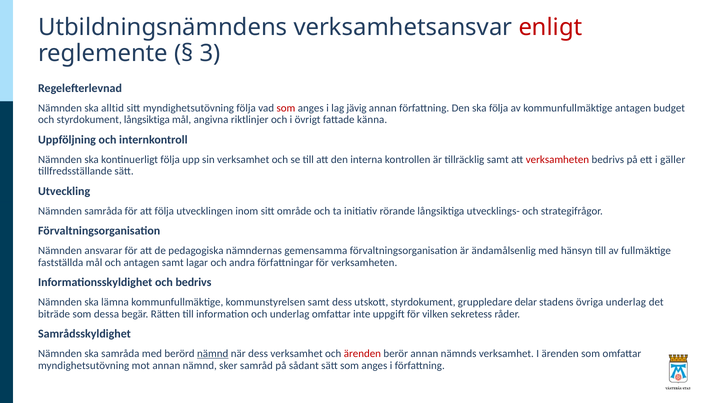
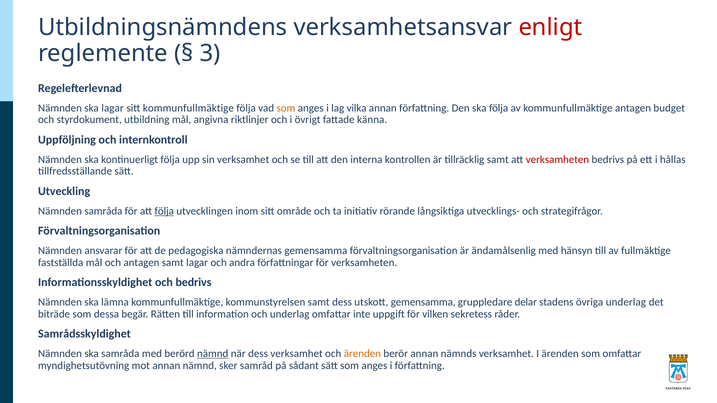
ska alltid: alltid -> lagar
sitt myndighetsutövning: myndighetsutövning -> kommunfullmäktige
som at (286, 108) colour: red -> orange
jävig: jävig -> vilka
styrdokument långsiktiga: långsiktiga -> utbildning
gäller: gäller -> hållas
följa at (164, 211) underline: none -> present
utskott styrdokument: styrdokument -> gemensamma
ärenden at (362, 354) colour: red -> orange
